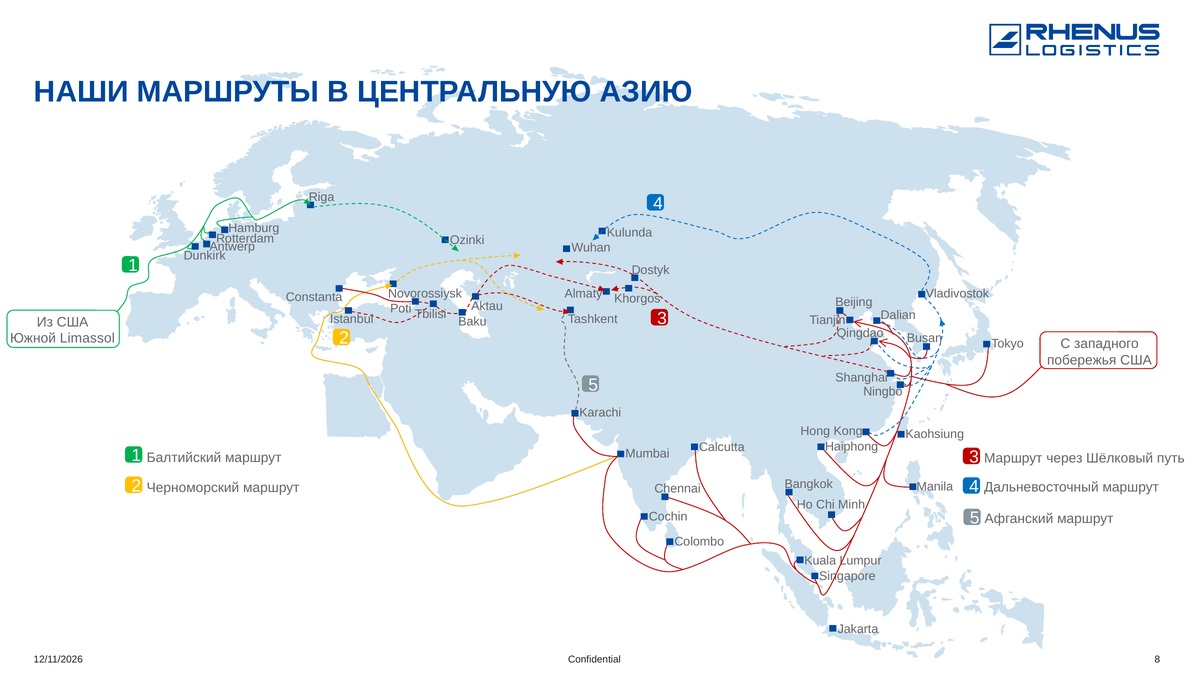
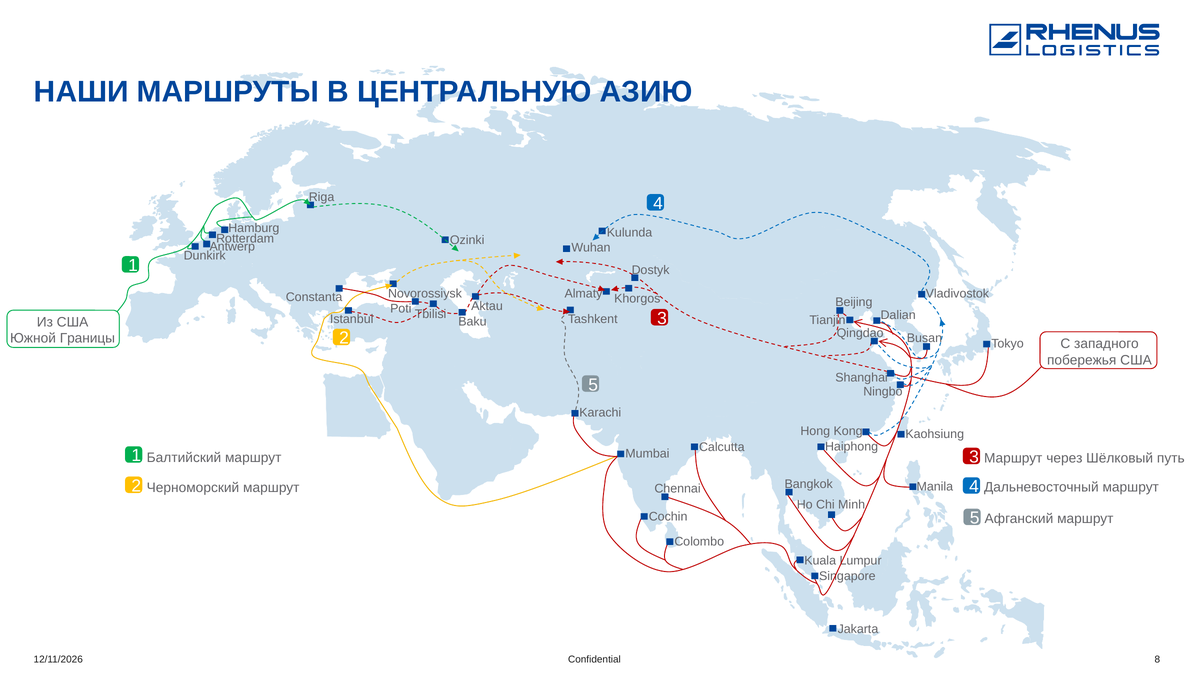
Limassol: Limassol -> Границы
